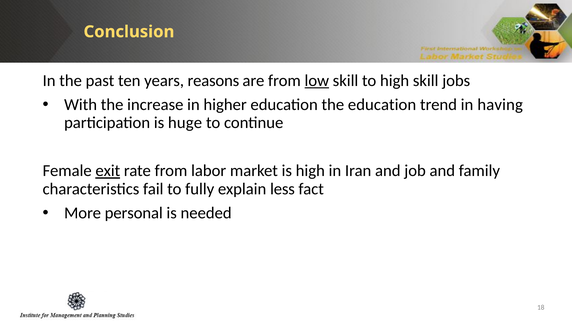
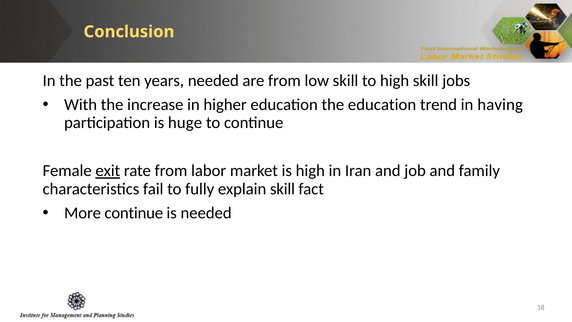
years reasons: reasons -> needed
low underline: present -> none
explain less: less -> skill
More personal: personal -> continue
